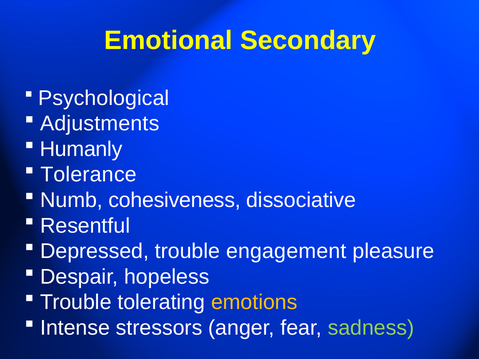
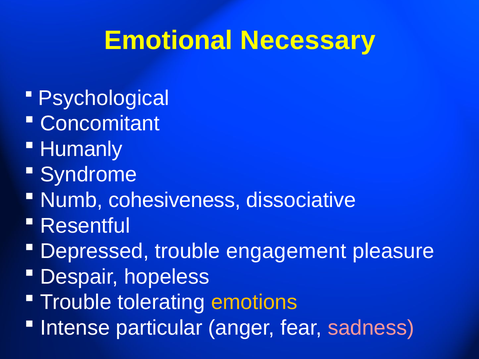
Secondary: Secondary -> Necessary
Adjustments: Adjustments -> Concomitant
Tolerance: Tolerance -> Syndrome
stressors: stressors -> particular
sadness colour: light green -> pink
